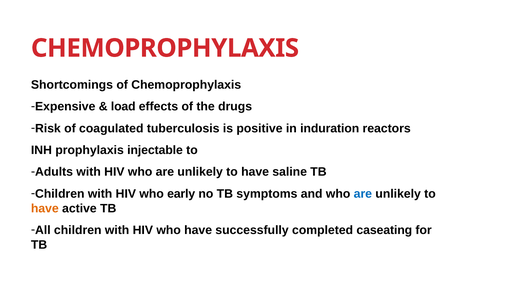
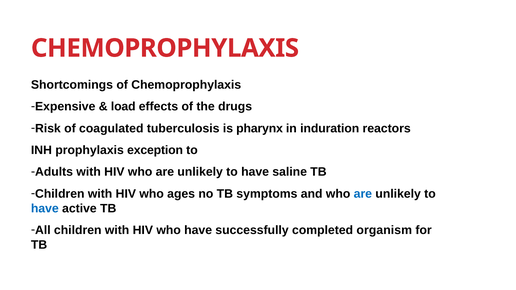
positive: positive -> pharynx
injectable: injectable -> exception
early: early -> ages
have at (45, 209) colour: orange -> blue
caseating: caseating -> organism
